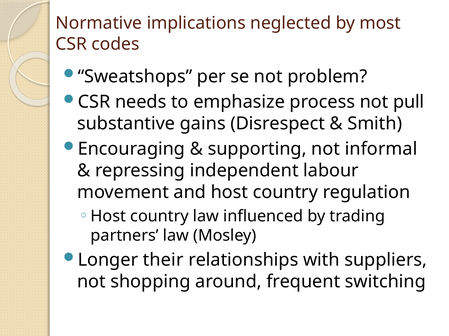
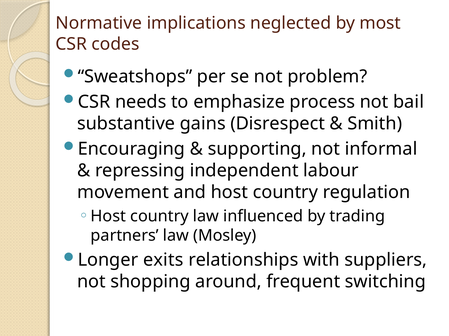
pull: pull -> bail
their: their -> exits
